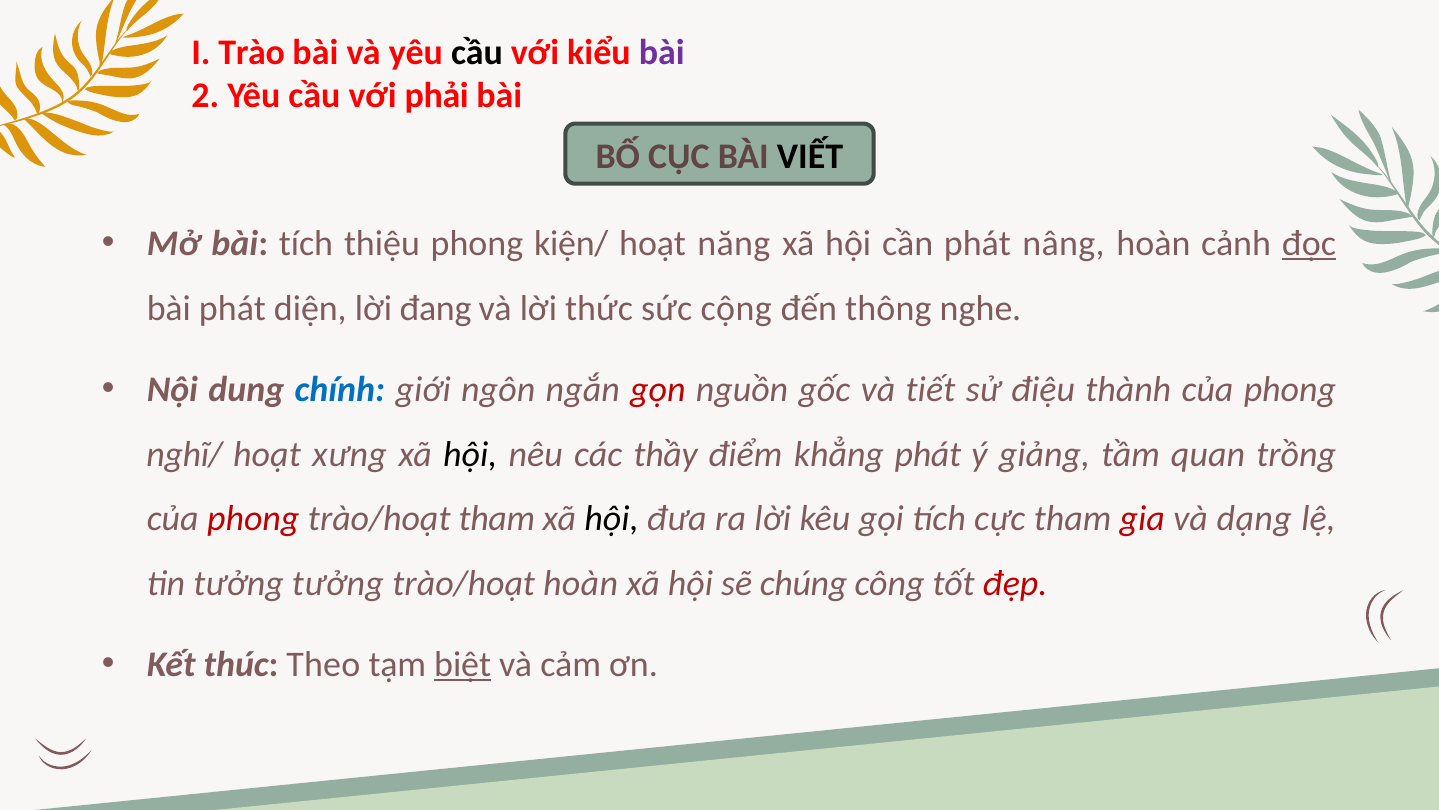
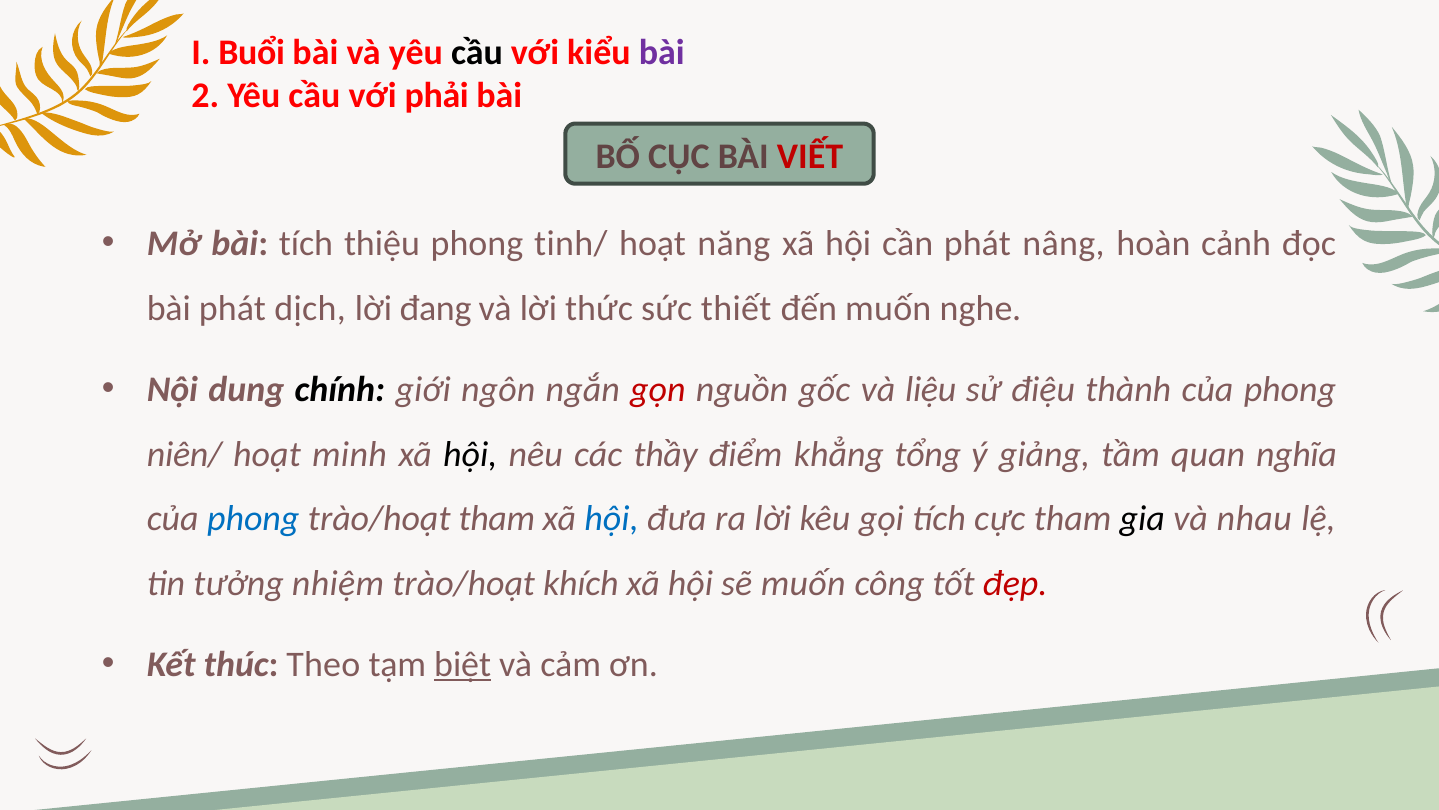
Trào: Trào -> Buổi
VIẾT colour: black -> red
kiện/: kiện/ -> tinh/
đọc underline: present -> none
diện: diện -> dịch
cộng: cộng -> thiết
đến thông: thông -> muốn
chính colour: blue -> black
tiết: tiết -> liệu
nghĩ/: nghĩ/ -> niên/
xưng: xưng -> minh
khẳng phát: phát -> tổng
trồng: trồng -> nghĩa
phong at (253, 519) colour: red -> blue
hội at (612, 519) colour: black -> blue
gia colour: red -> black
dạng: dạng -> nhau
tưởng tưởng: tưởng -> nhiệm
trào/hoạt hoàn: hoàn -> khích
sẽ chúng: chúng -> muốn
